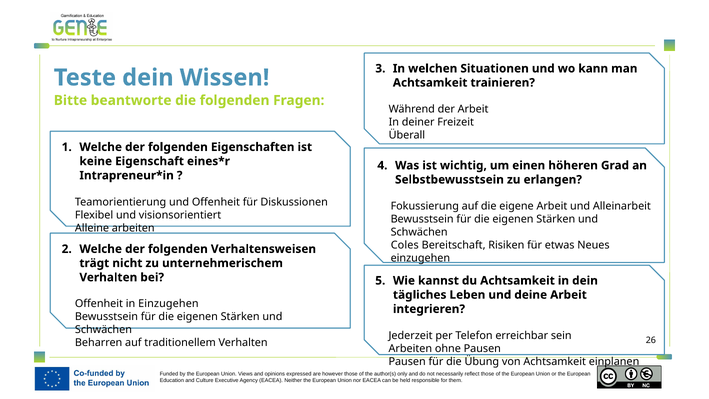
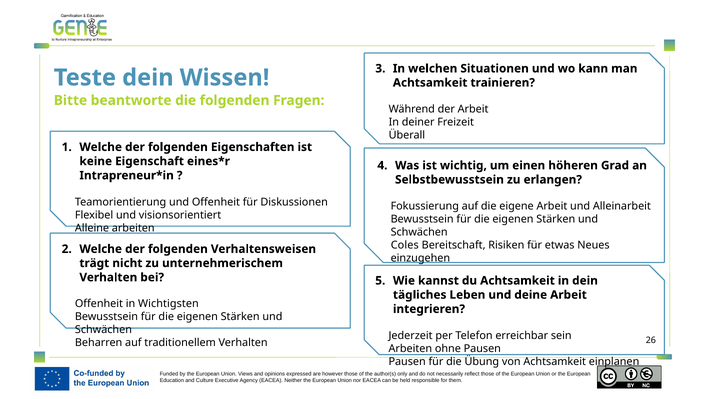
in Einzugehen: Einzugehen -> Wichtigsten
